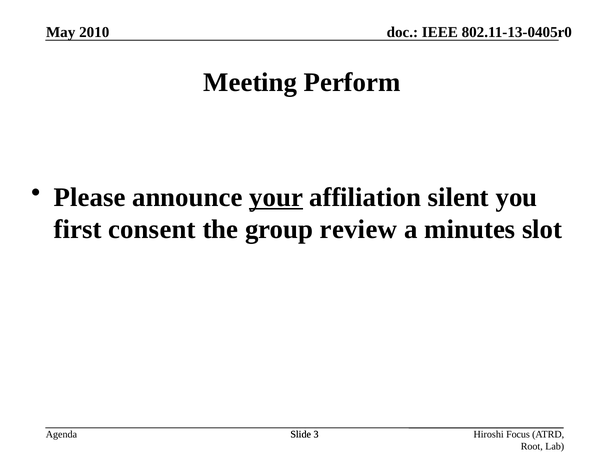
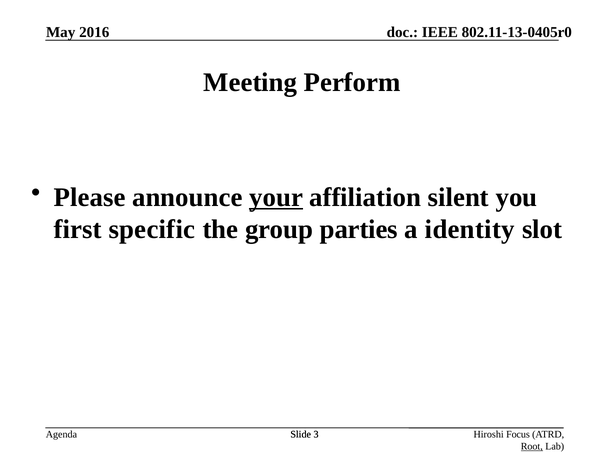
2010: 2010 -> 2016
consent: consent -> specific
review: review -> parties
minutes: minutes -> identity
Root underline: none -> present
